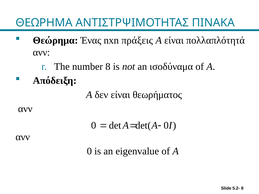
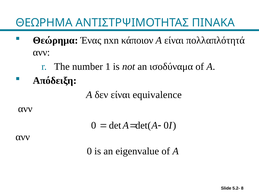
πράξεις: πράξεις -> κάποιον
number 8: 8 -> 1
θεωρήματος: θεωρήματος -> equivalence
